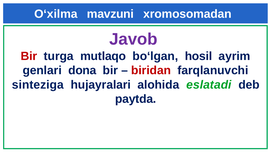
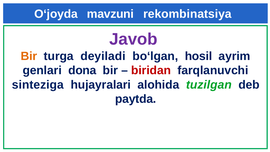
O‘xilma: O‘xilma -> O‘joyda
xromosomadan: xromosomadan -> rekombinatsiya
Bir at (29, 56) colour: red -> orange
mutlaqo: mutlaqo -> deyiladi
eslatadi: eslatadi -> tuzilgan
